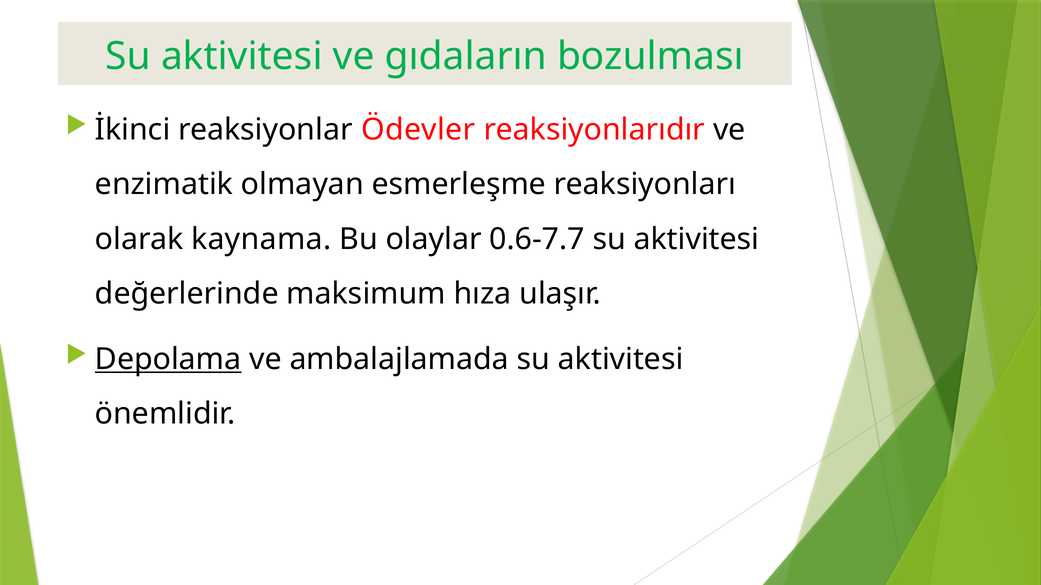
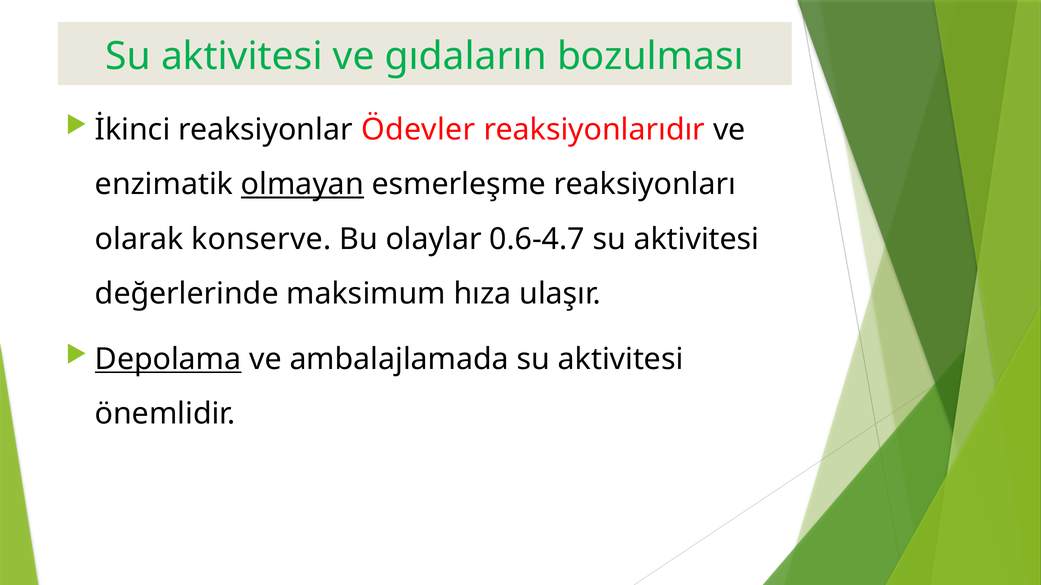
olmayan underline: none -> present
kaynama: kaynama -> konserve
0.6-7.7: 0.6-7.7 -> 0.6-4.7
